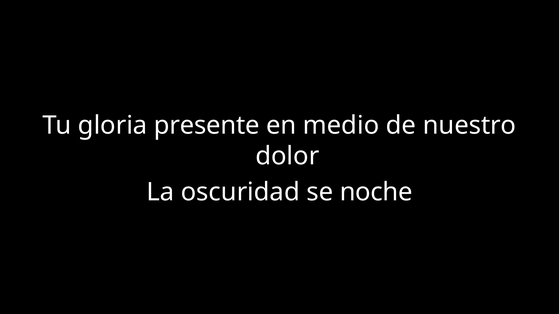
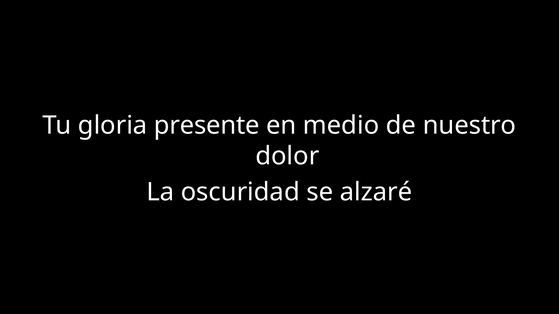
noche: noche -> alzaré
